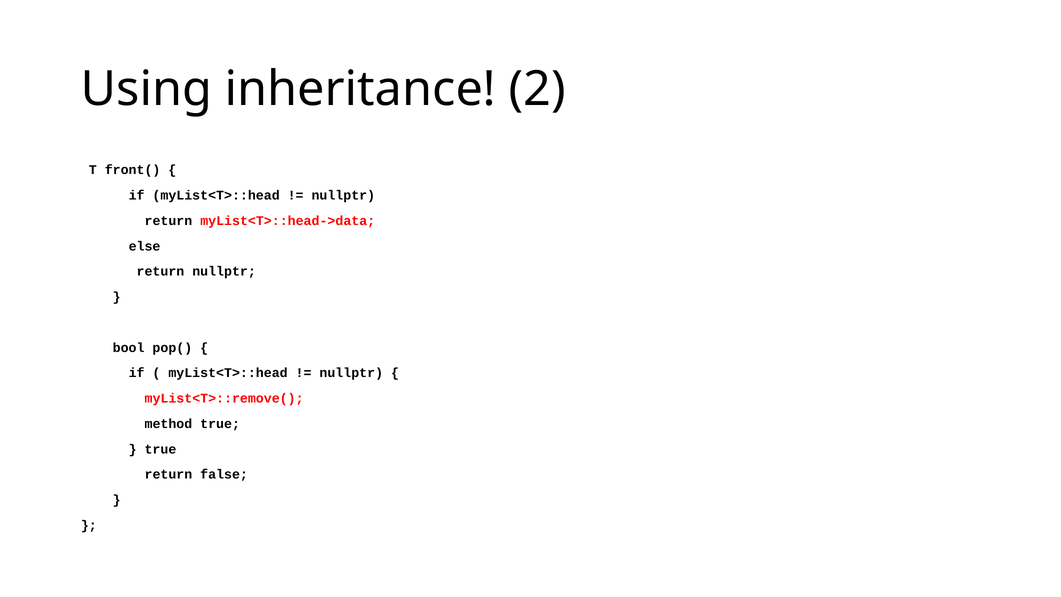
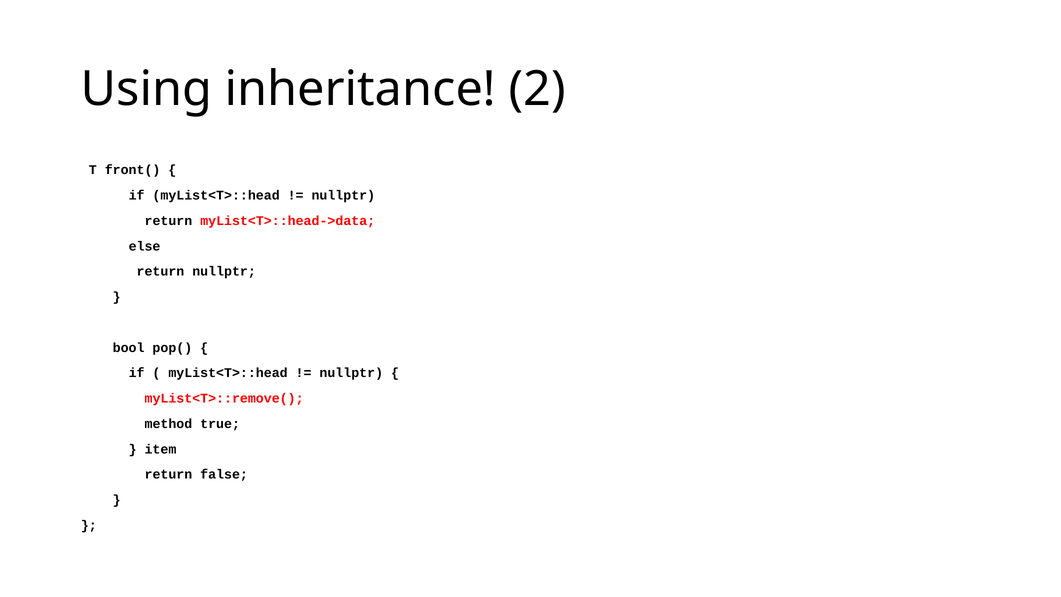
true at (160, 449): true -> item
